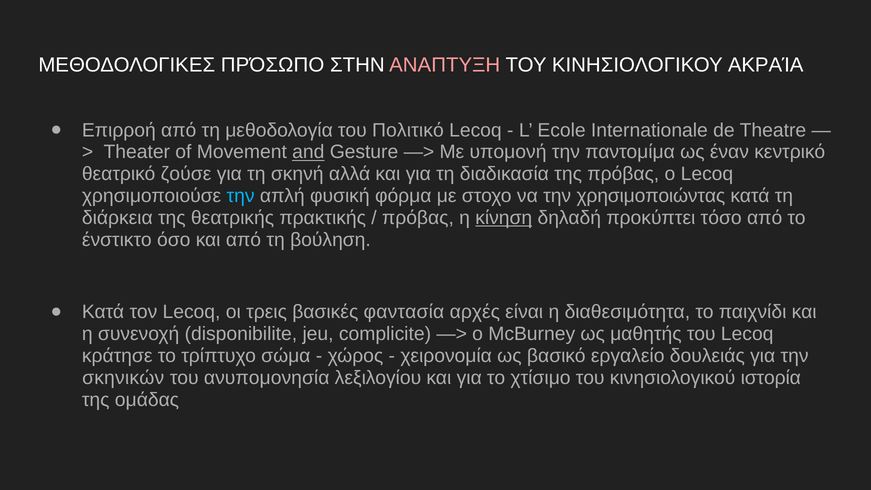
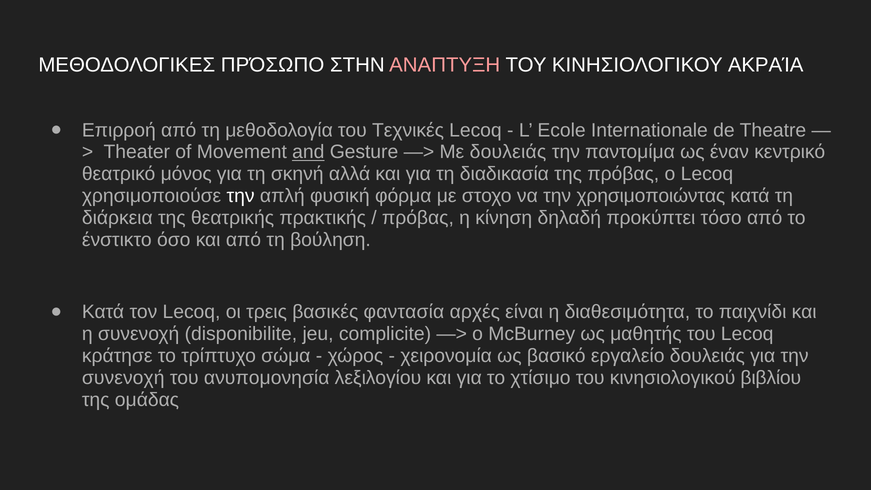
Πολιτικό: Πολιτικό -> Τεχνικές
Με υπομονή: υπομονή -> δουλειάς
ζούσε: ζούσε -> μόνος
την at (241, 196) colour: light blue -> white
κίνηση underline: present -> none
σκηνικών at (123, 378): σκηνικών -> συνενοχή
ιστορία: ιστορία -> βιβλίου
